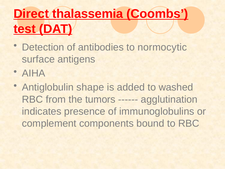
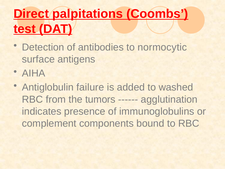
thalassemia: thalassemia -> palpitations
shape: shape -> failure
